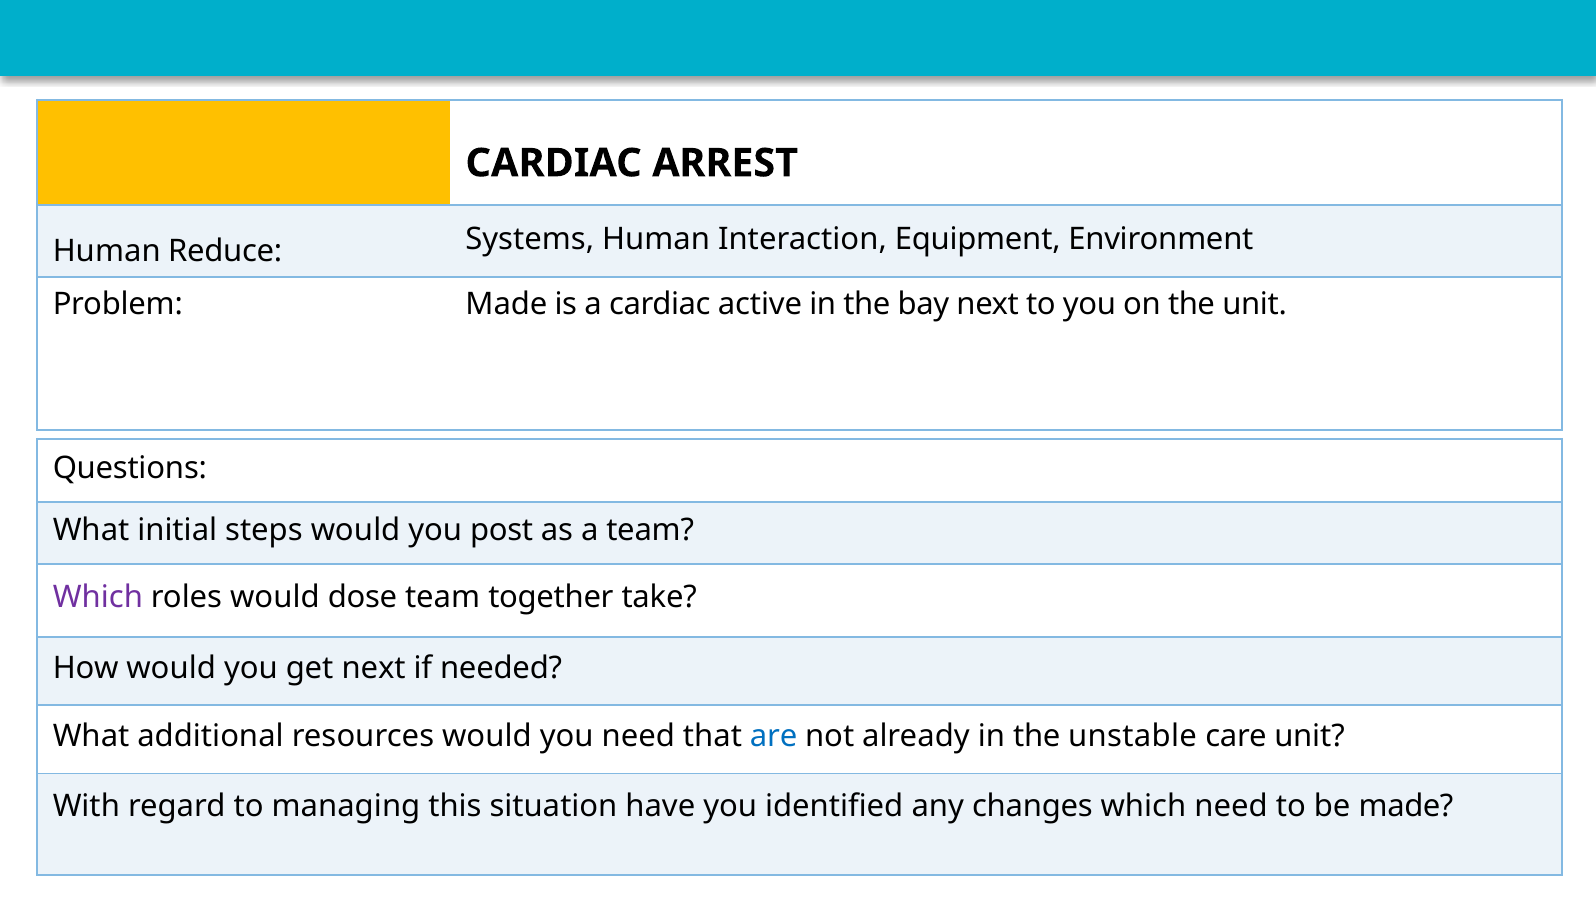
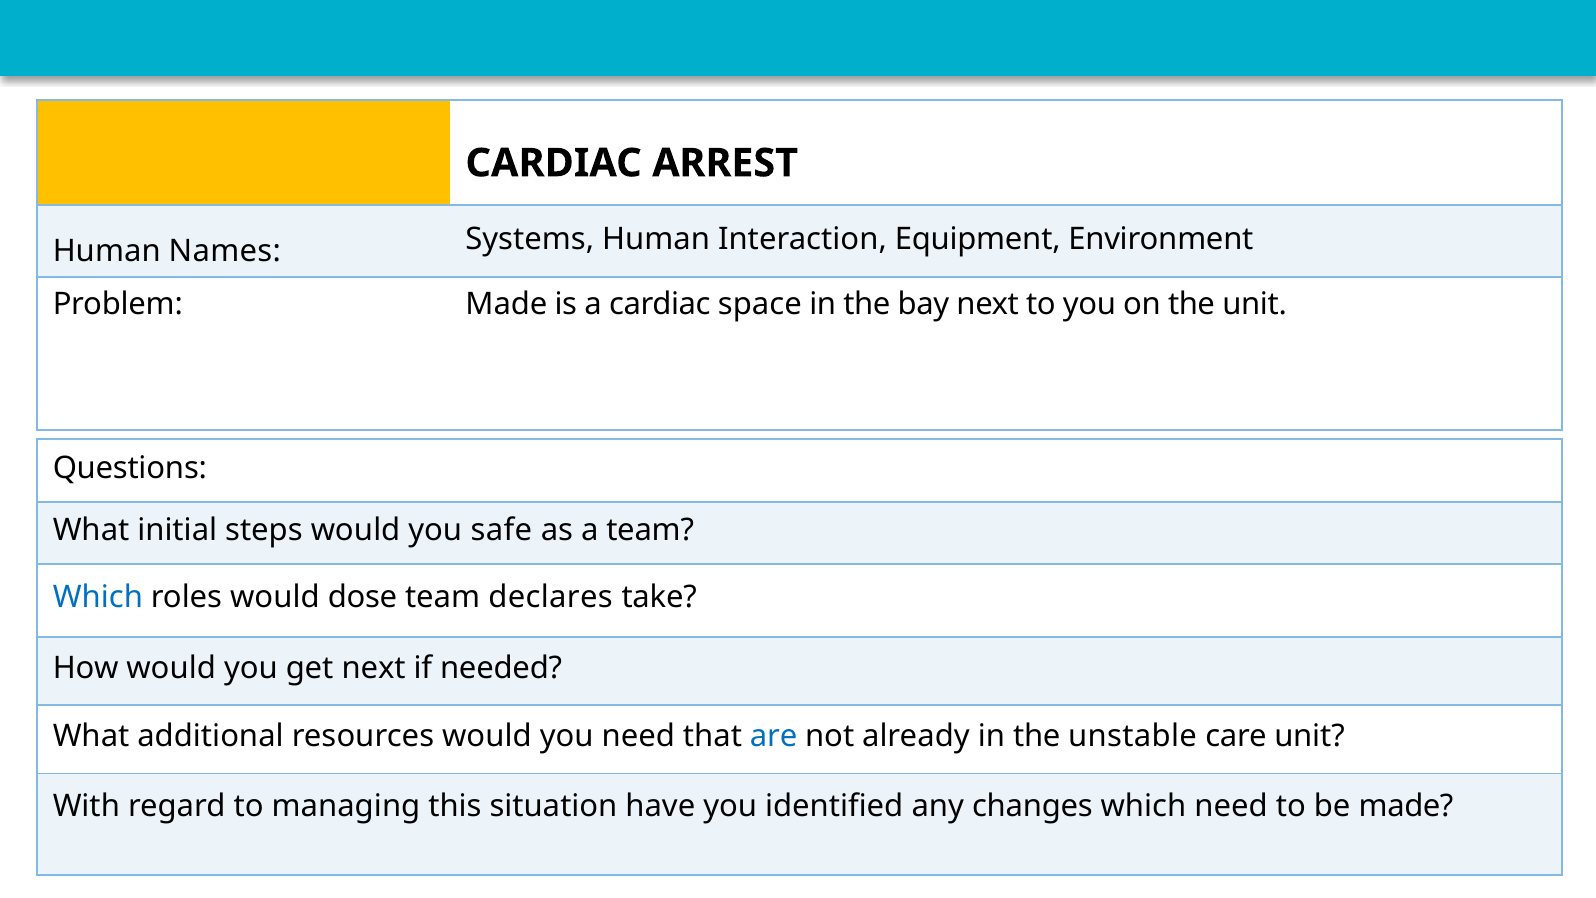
Reduce: Reduce -> Names
active: active -> space
post: post -> safe
Which at (98, 597) colour: purple -> blue
together: together -> declares
